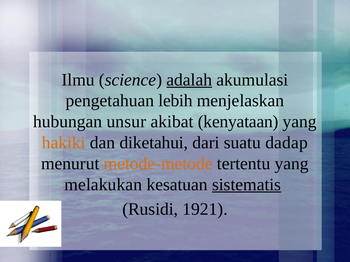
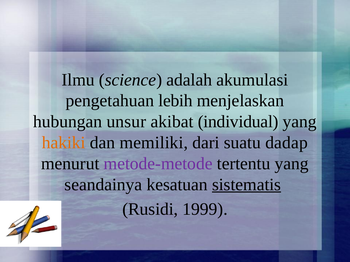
adalah underline: present -> none
kenyataan: kenyataan -> individual
diketahui: diketahui -> memiliki
metode-metode colour: orange -> purple
melakukan: melakukan -> seandainya
1921: 1921 -> 1999
